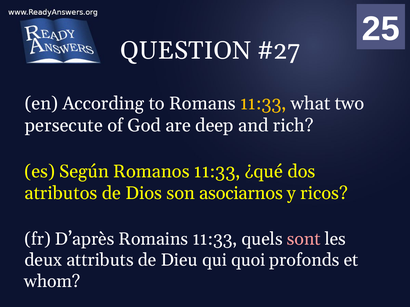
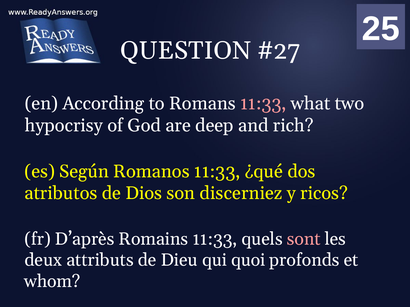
11:33 at (263, 104) colour: yellow -> pink
persecute: persecute -> hypocrisy
asociarnos: asociarnos -> discerniez
